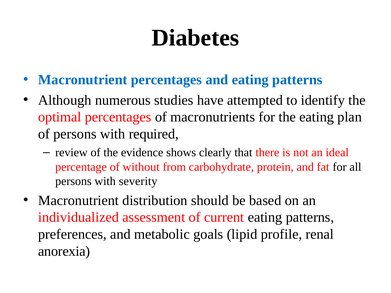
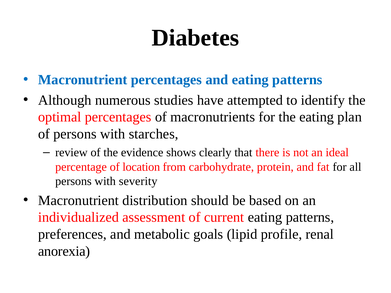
required: required -> starches
without: without -> location
